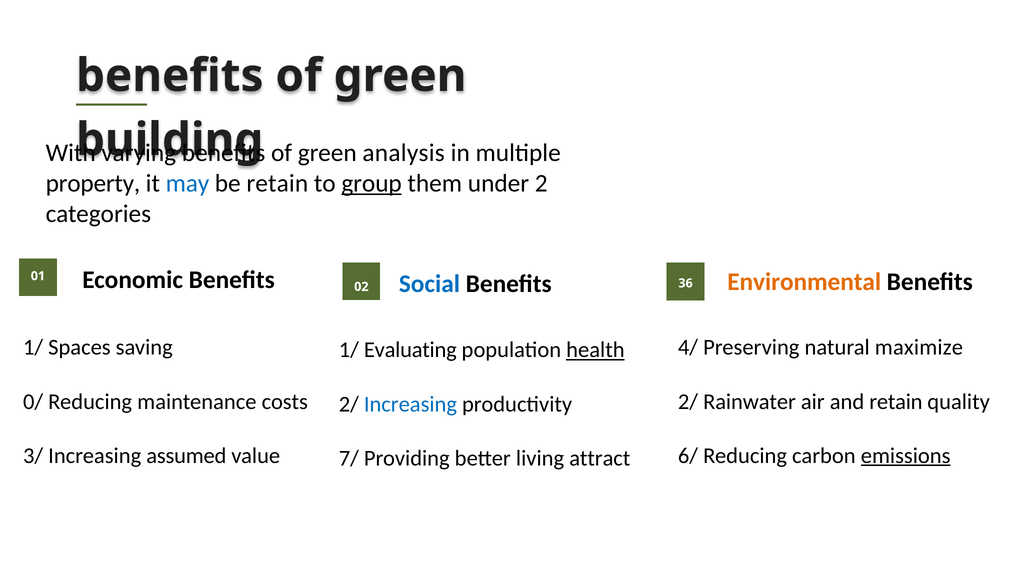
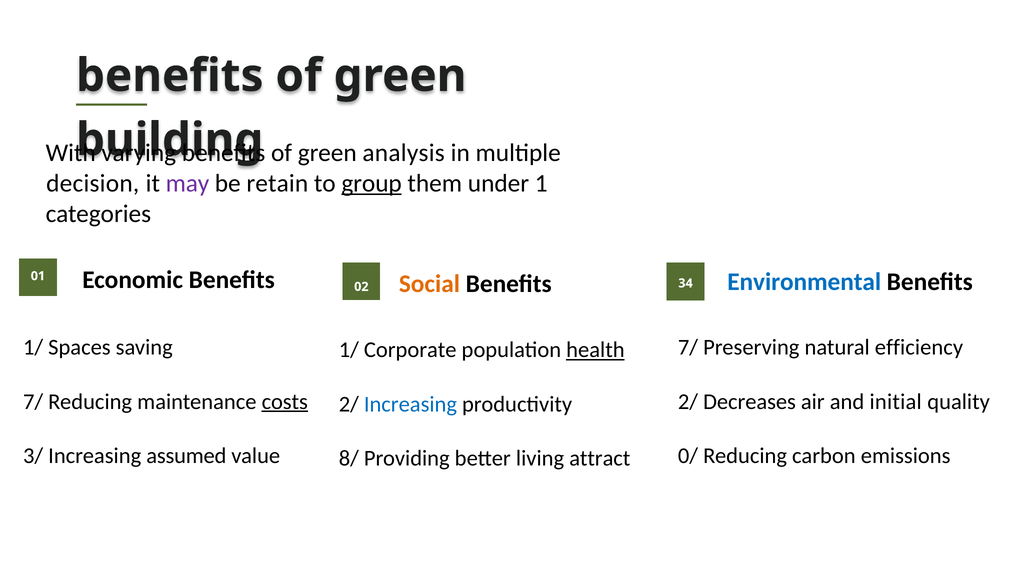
property: property -> decision
may colour: blue -> purple
2: 2 -> 1
Social colour: blue -> orange
Environmental colour: orange -> blue
36: 36 -> 34
4/ at (688, 347): 4/ -> 7/
maximize: maximize -> efficiency
Evaluating: Evaluating -> Corporate
0/ at (33, 401): 0/ -> 7/
costs underline: none -> present
Rainwater: Rainwater -> Decreases
and retain: retain -> initial
6/: 6/ -> 0/
emissions underline: present -> none
7/: 7/ -> 8/
